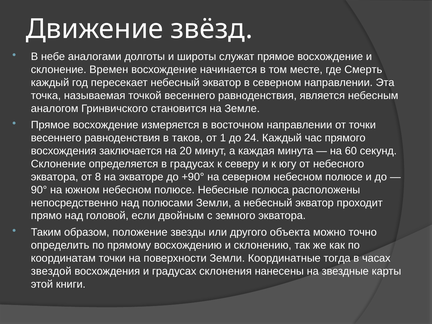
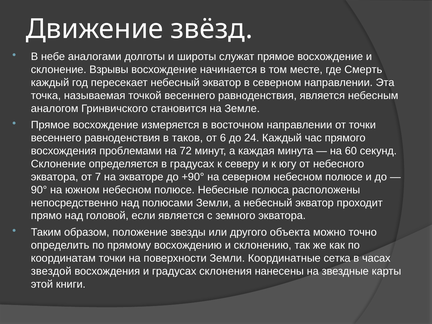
Времен: Времен -> Взрывы
1: 1 -> 6
заключается: заключается -> проблемами
20: 20 -> 72
8: 8 -> 7
если двойным: двойным -> является
тогда: тогда -> сетка
